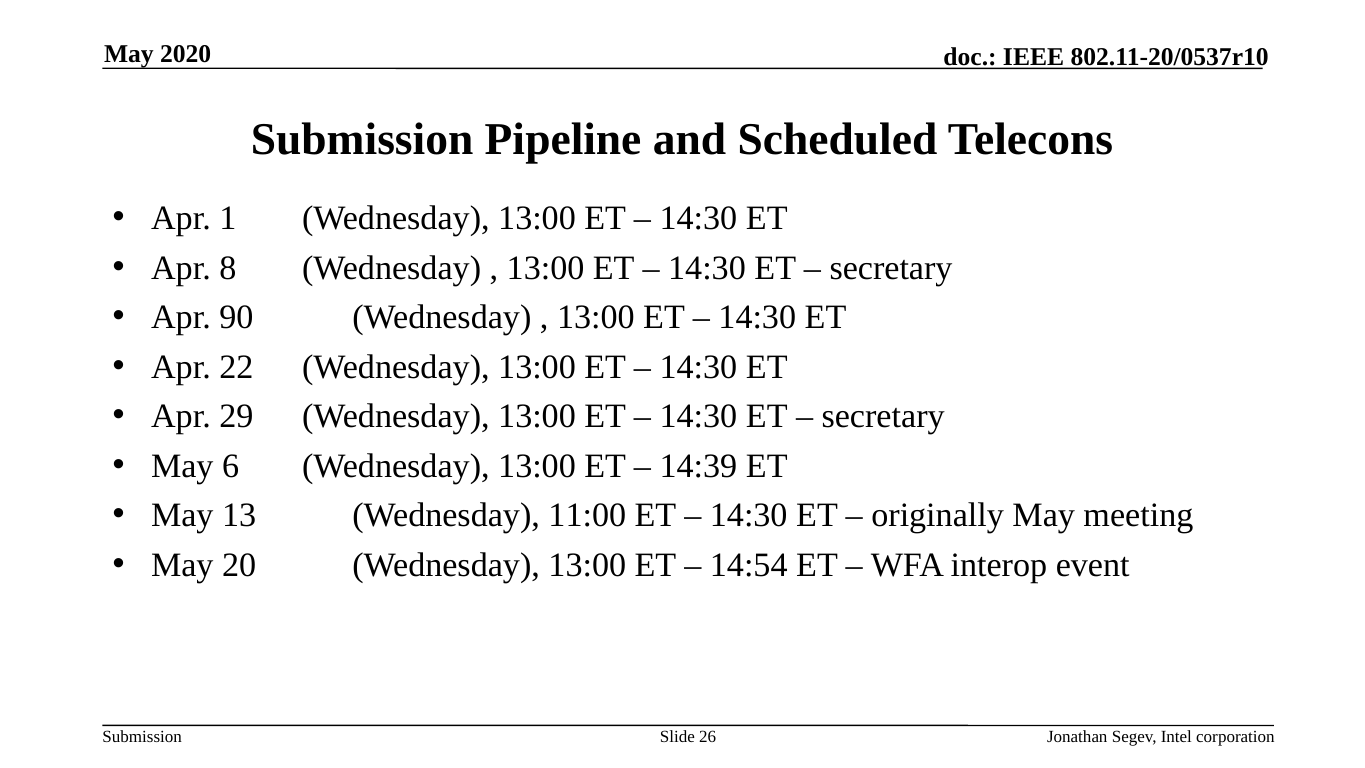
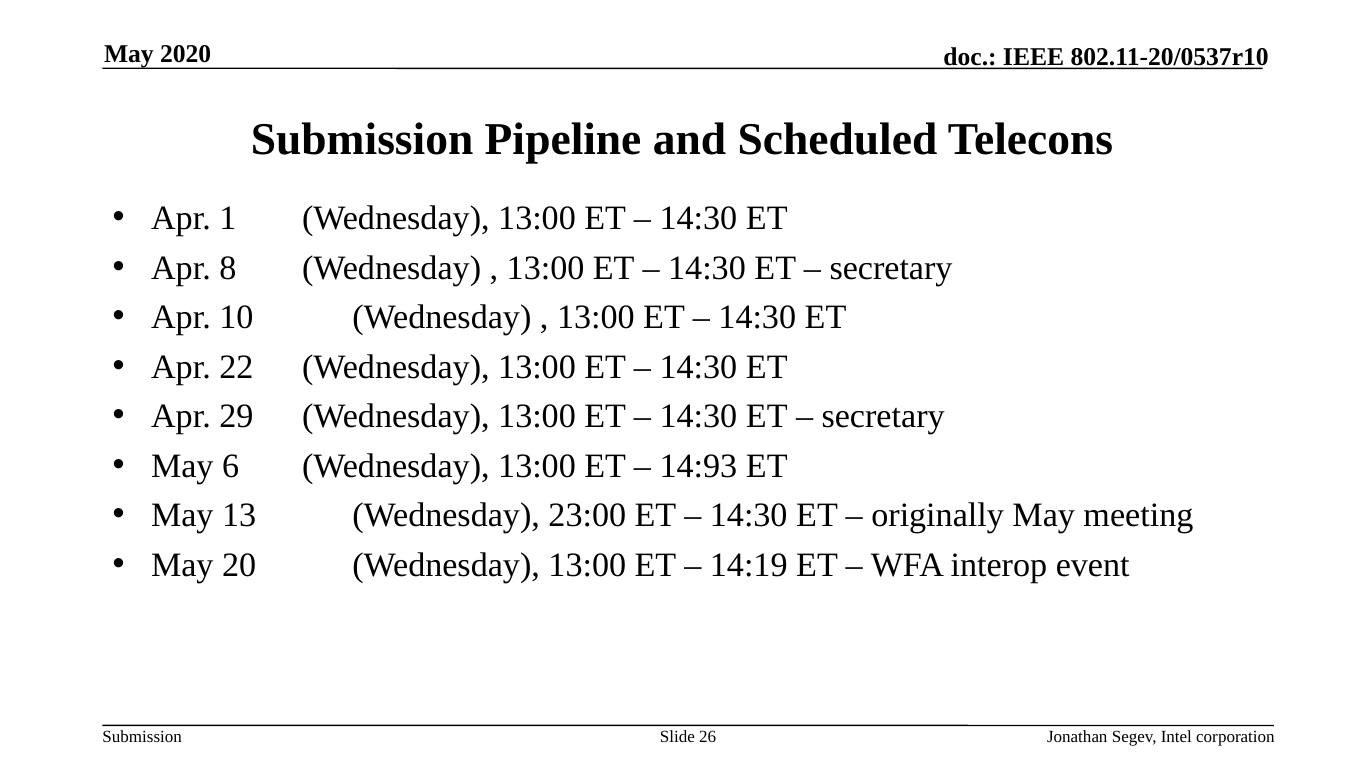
90: 90 -> 10
14:39: 14:39 -> 14:93
11:00: 11:00 -> 23:00
14:54: 14:54 -> 14:19
